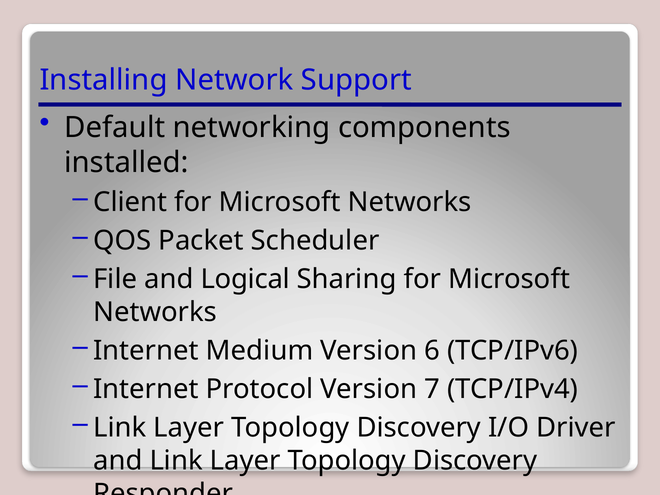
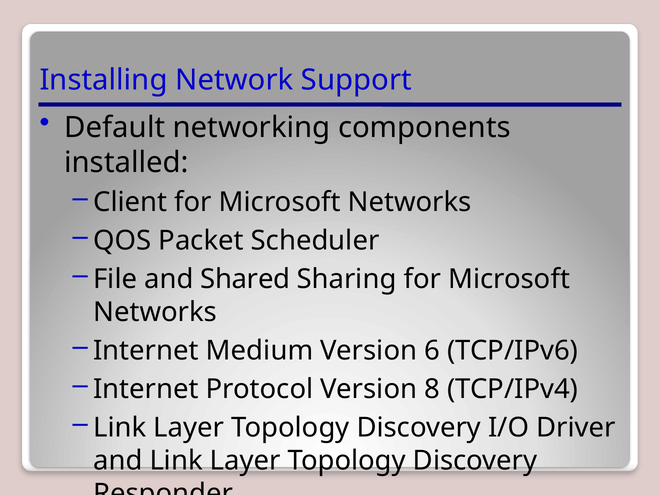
Logical: Logical -> Shared
7: 7 -> 8
